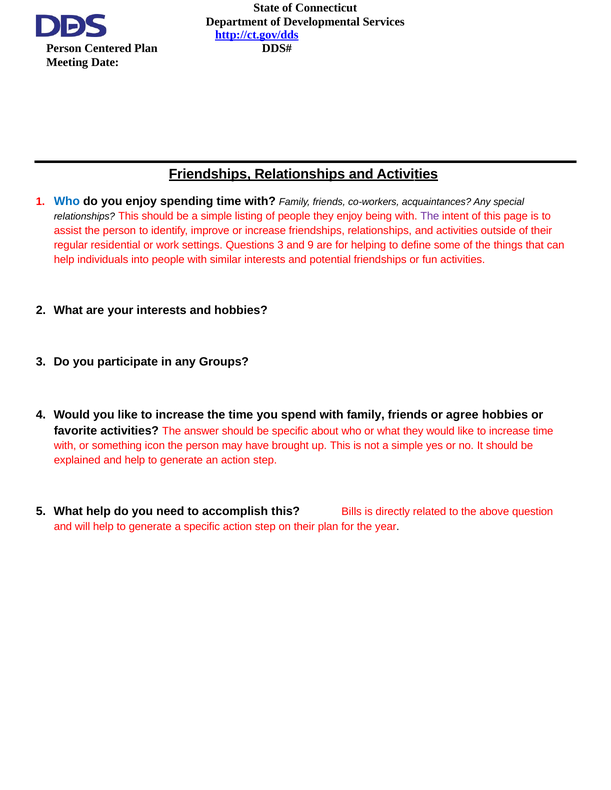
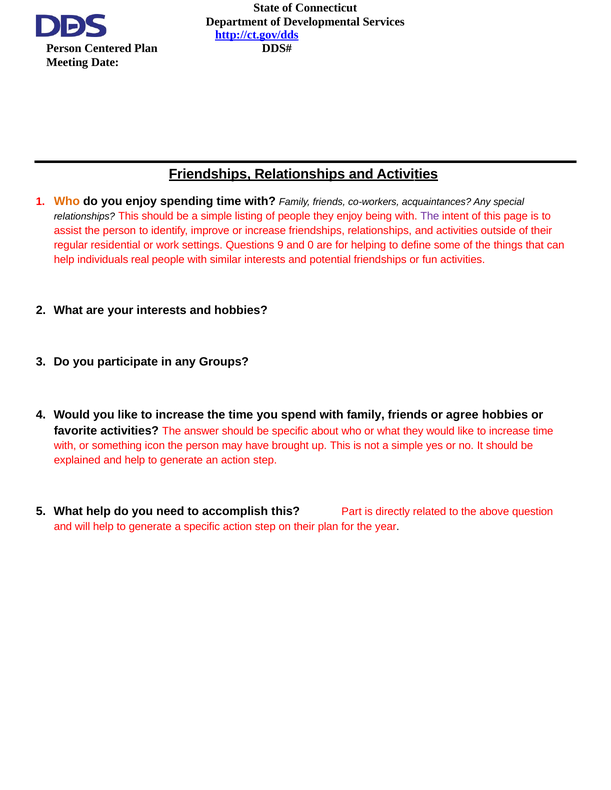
Who at (67, 201) colour: blue -> orange
Questions 3: 3 -> 9
9: 9 -> 0
into: into -> real
Bills: Bills -> Part
